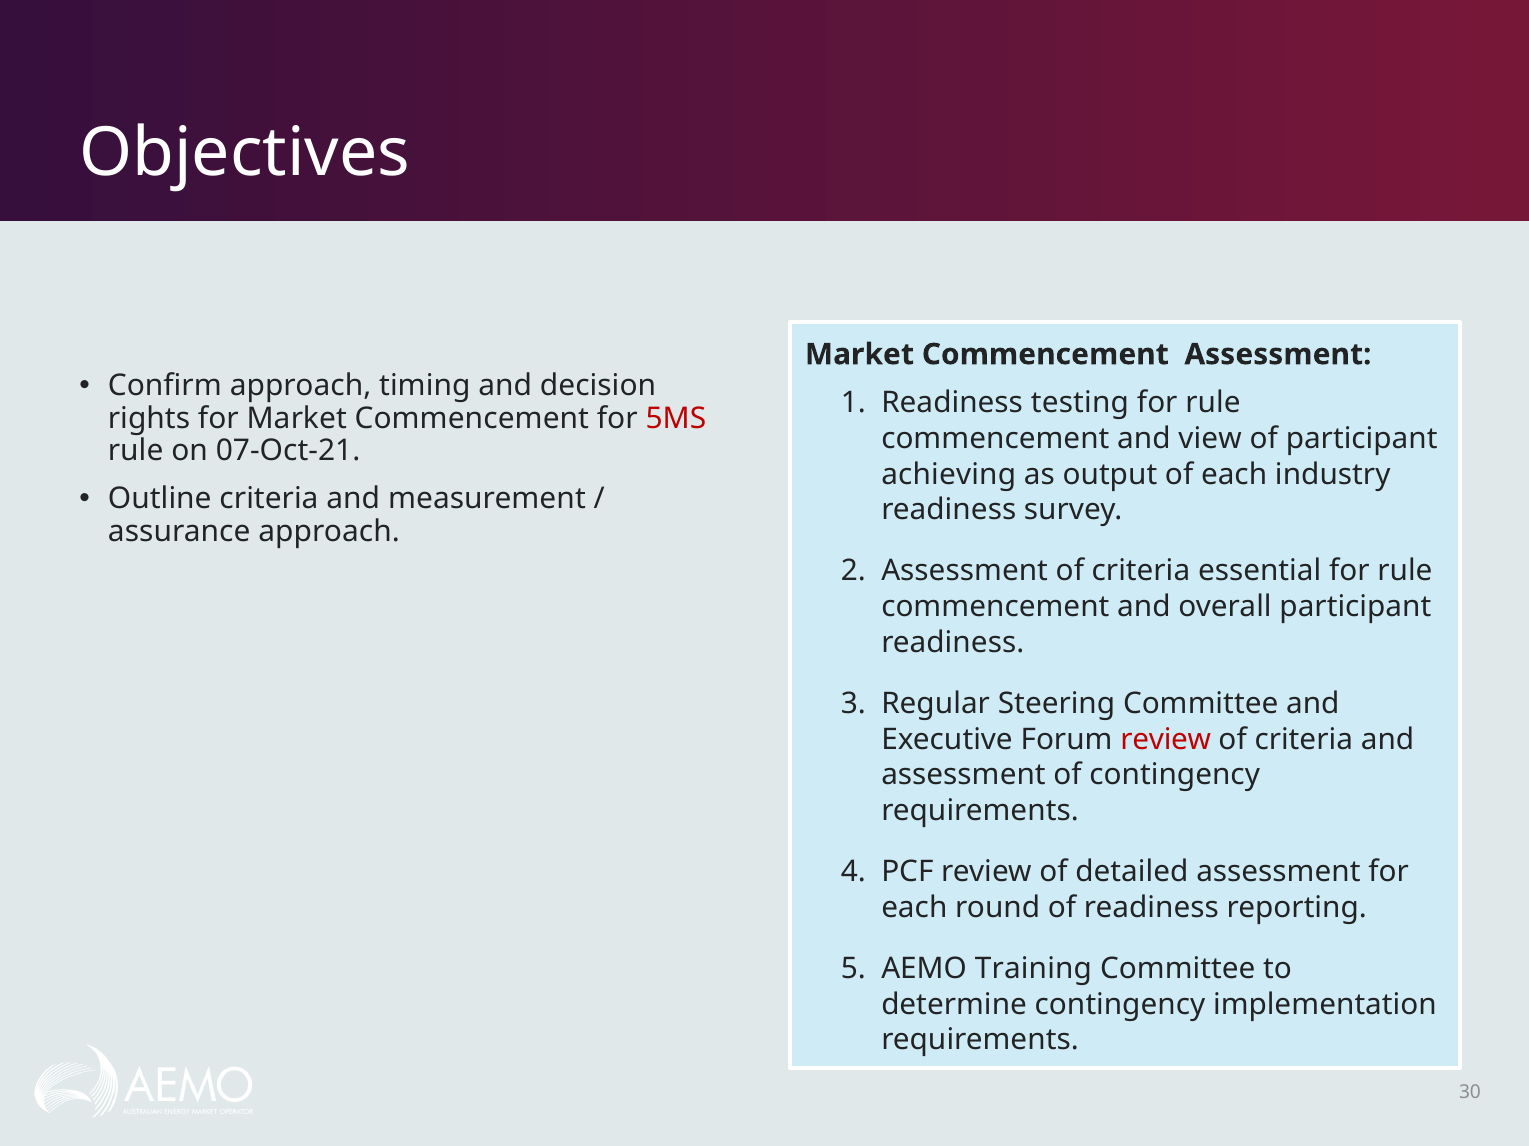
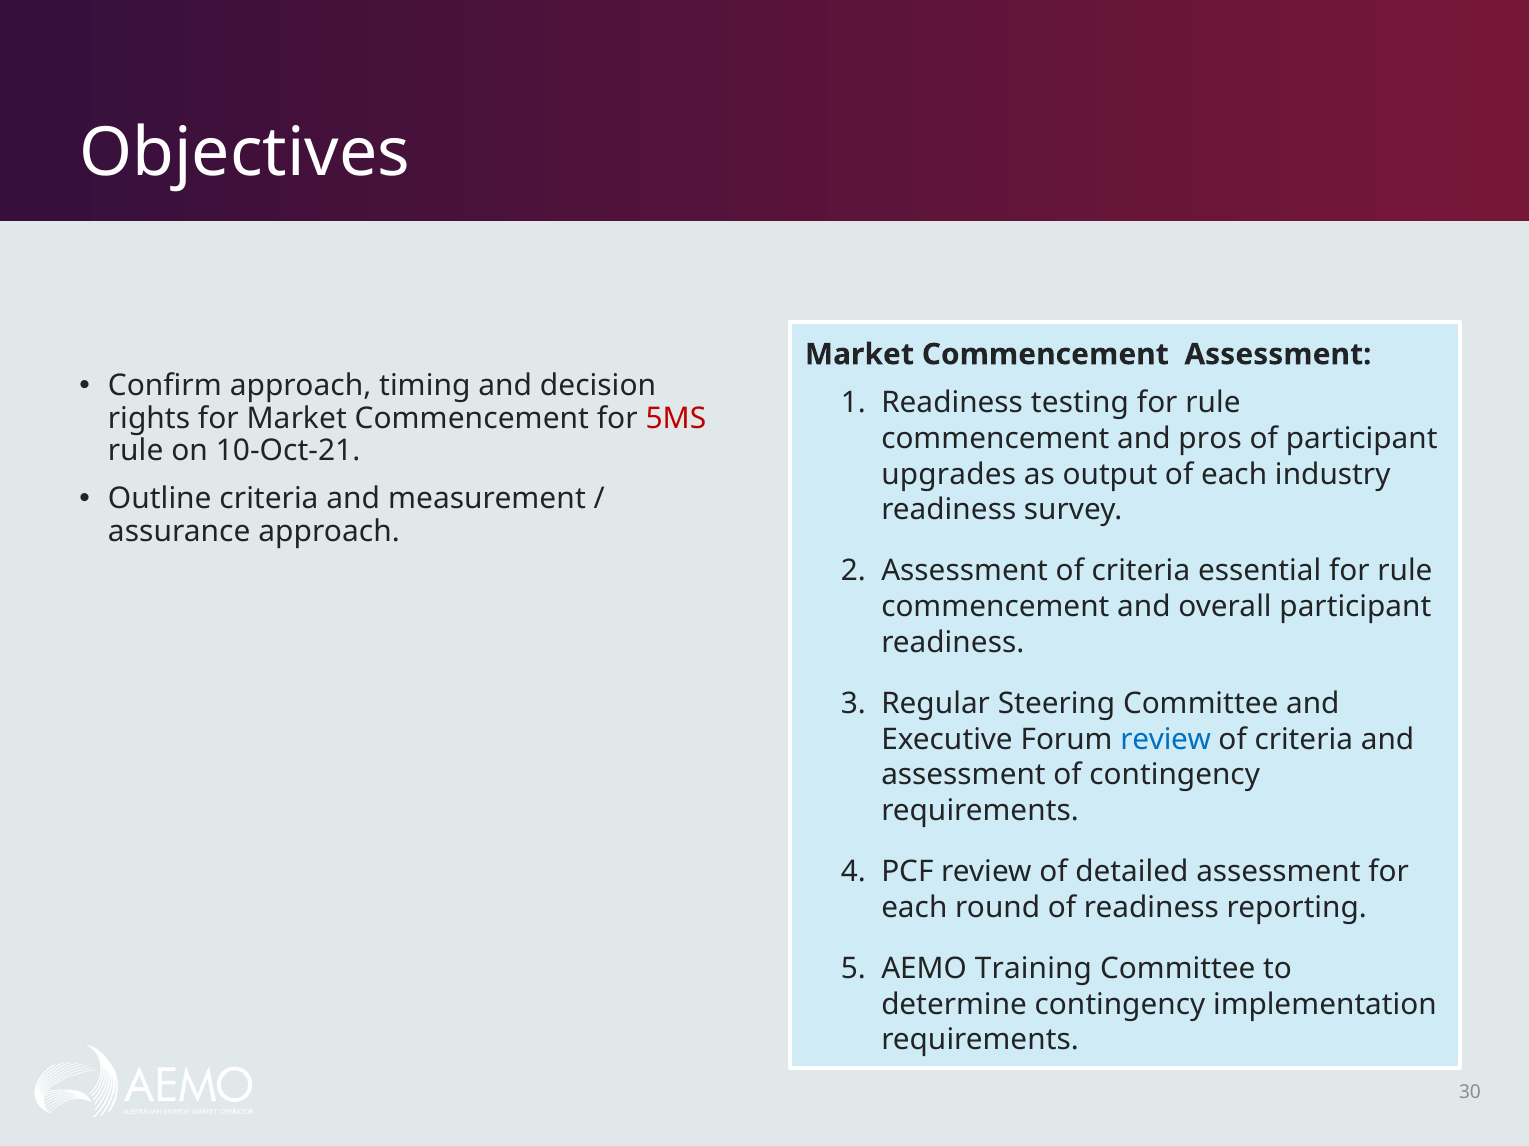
view: view -> pros
07-Oct-21: 07-Oct-21 -> 10-Oct-21
achieving: achieving -> upgrades
review at (1166, 740) colour: red -> blue
